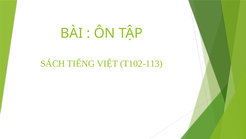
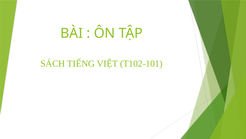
T102-113: T102-113 -> T102-101
